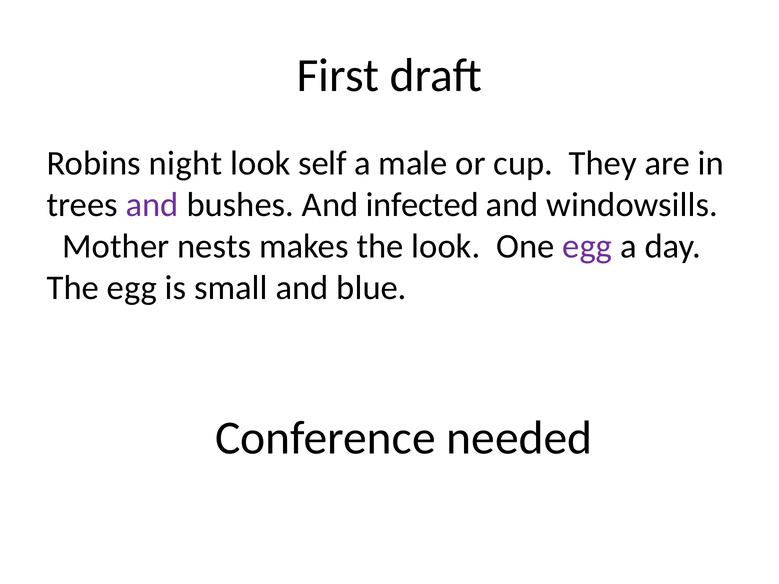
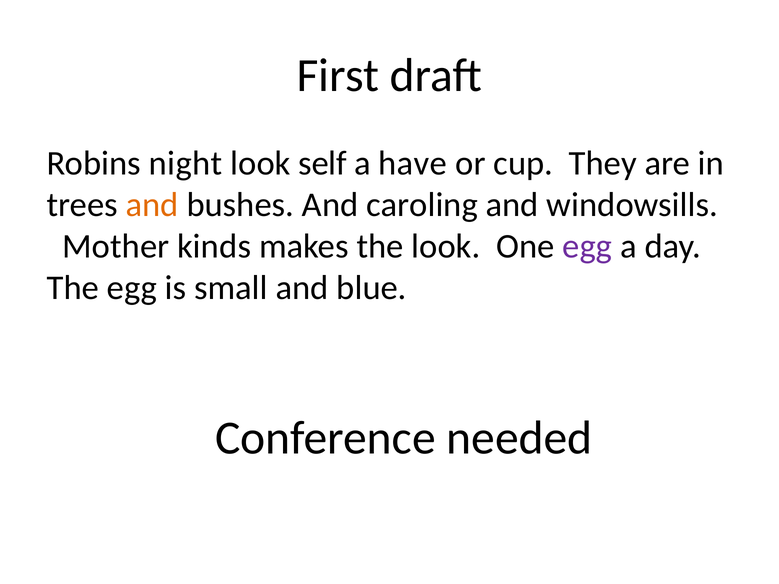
male: male -> have
and at (152, 205) colour: purple -> orange
infected: infected -> caroling
nests: nests -> kinds
